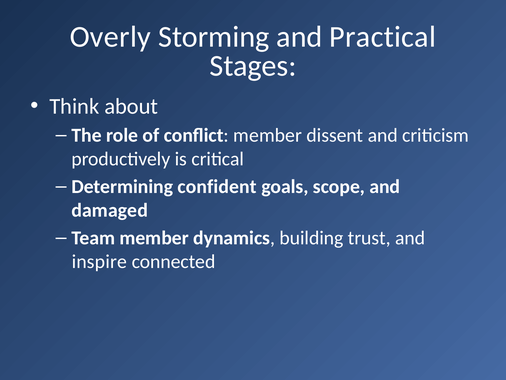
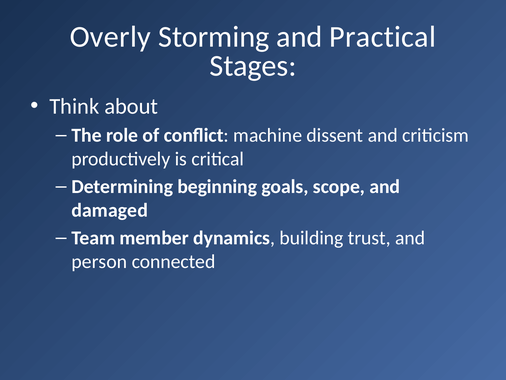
conflict member: member -> machine
confident: confident -> beginning
inspire: inspire -> person
